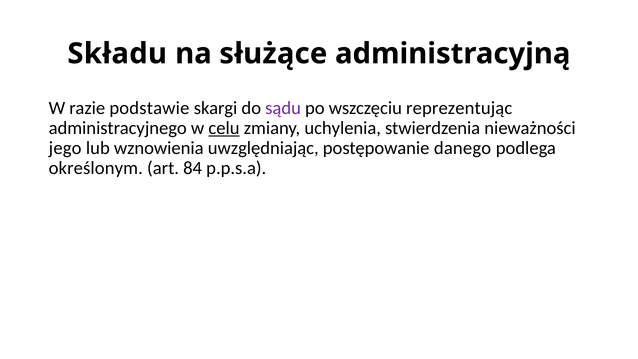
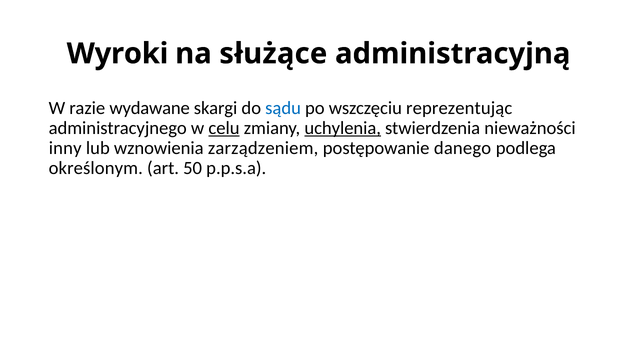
Składu: Składu -> Wyroki
podstawie: podstawie -> wydawane
sądu colour: purple -> blue
uchylenia underline: none -> present
jego: jego -> inny
uwzględniając: uwzględniając -> zarządzeniem
84: 84 -> 50
